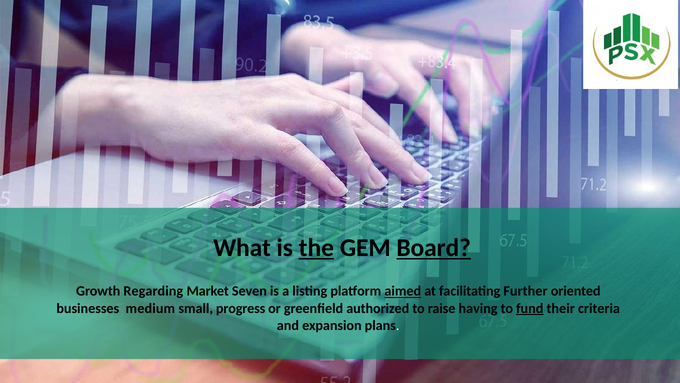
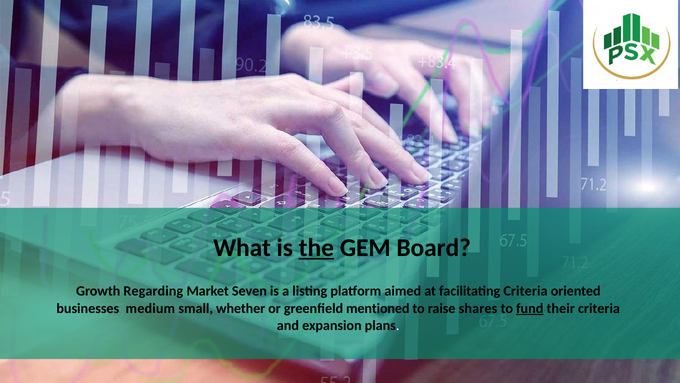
Board underline: present -> none
aimed underline: present -> none
facilitating Further: Further -> Criteria
progress: progress -> whether
authorized: authorized -> mentioned
having: having -> shares
